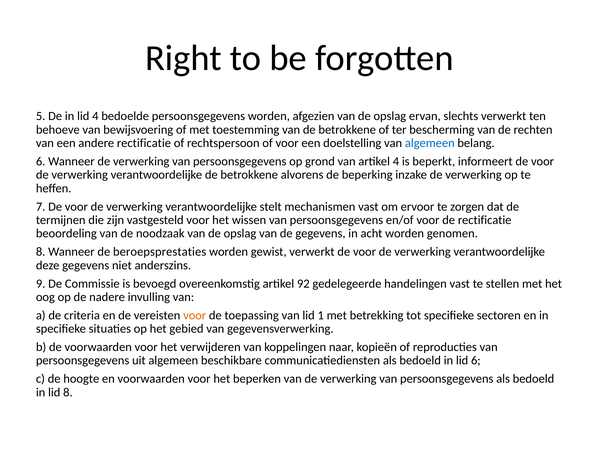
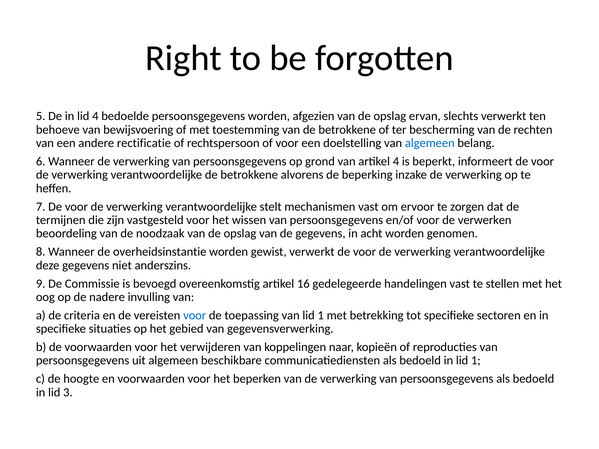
de rectificatie: rectificatie -> verwerken
beroepsprestaties: beroepsprestaties -> overheidsinstantie
92: 92 -> 16
voor at (195, 315) colour: orange -> blue
in lid 6: 6 -> 1
lid 8: 8 -> 3
